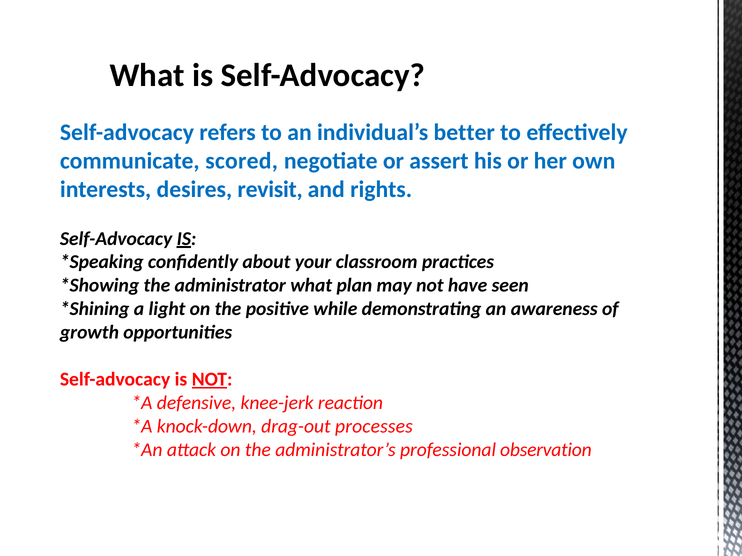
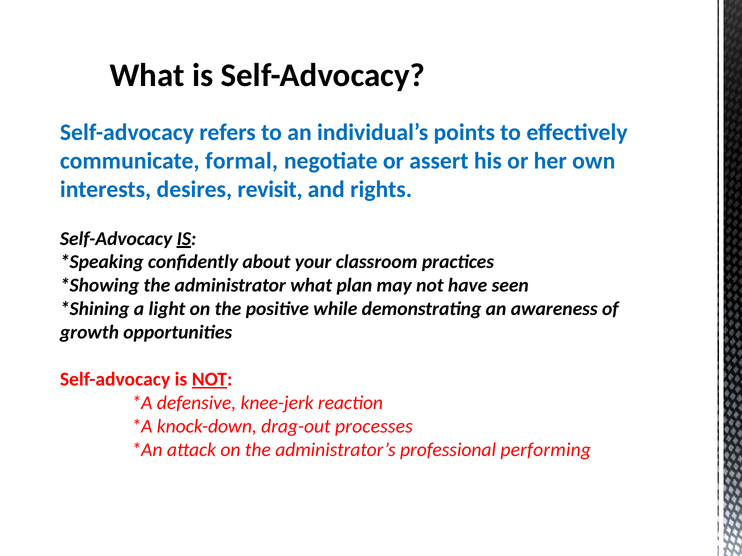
better: better -> points
scored: scored -> formal
observation: observation -> performing
